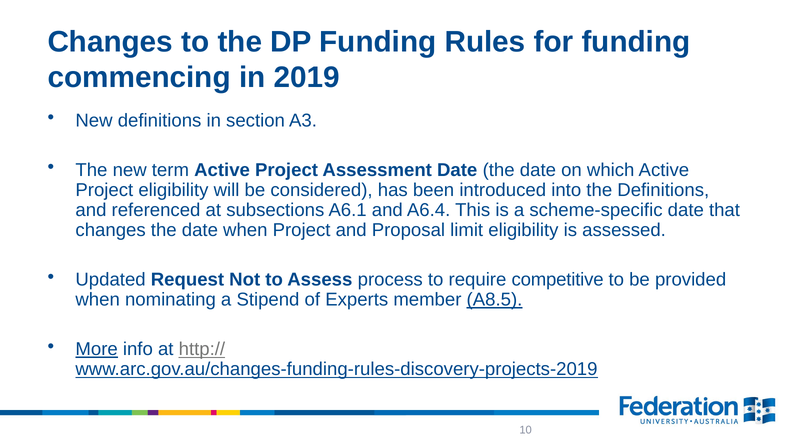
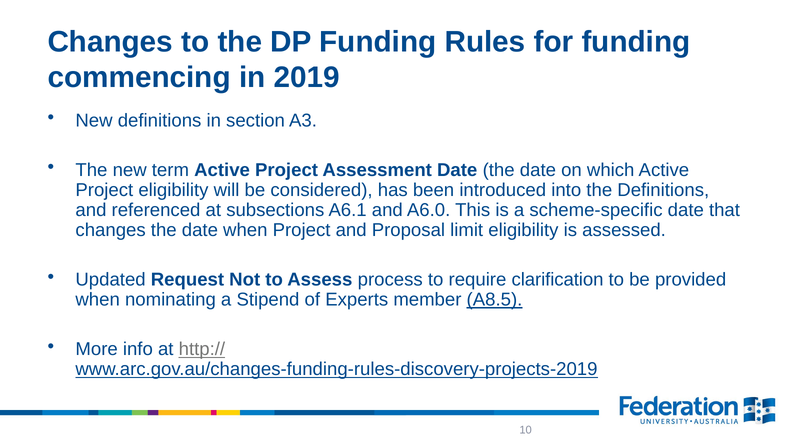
A6.4: A6.4 -> A6.0
competitive: competitive -> clarification
More underline: present -> none
